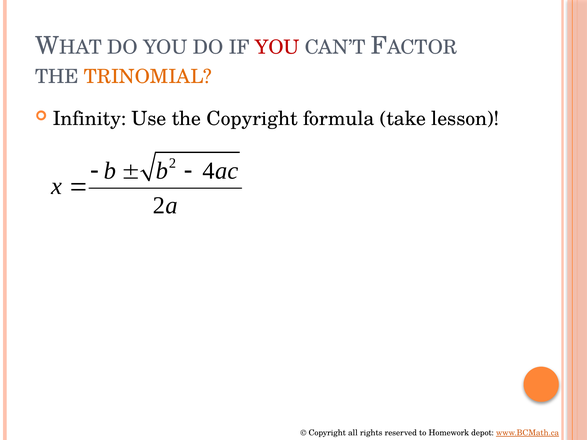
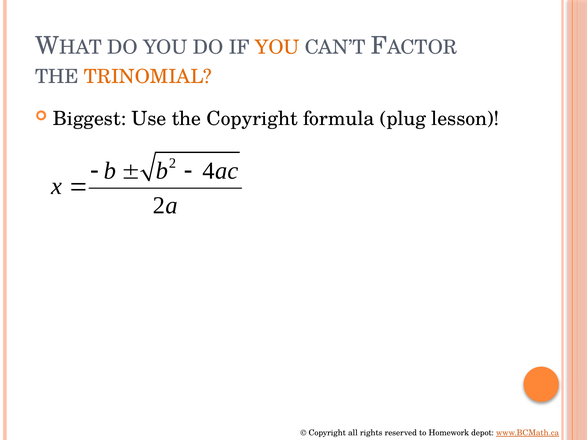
YOU at (277, 47) colour: red -> orange
Infinity: Infinity -> Biggest
take: take -> plug
